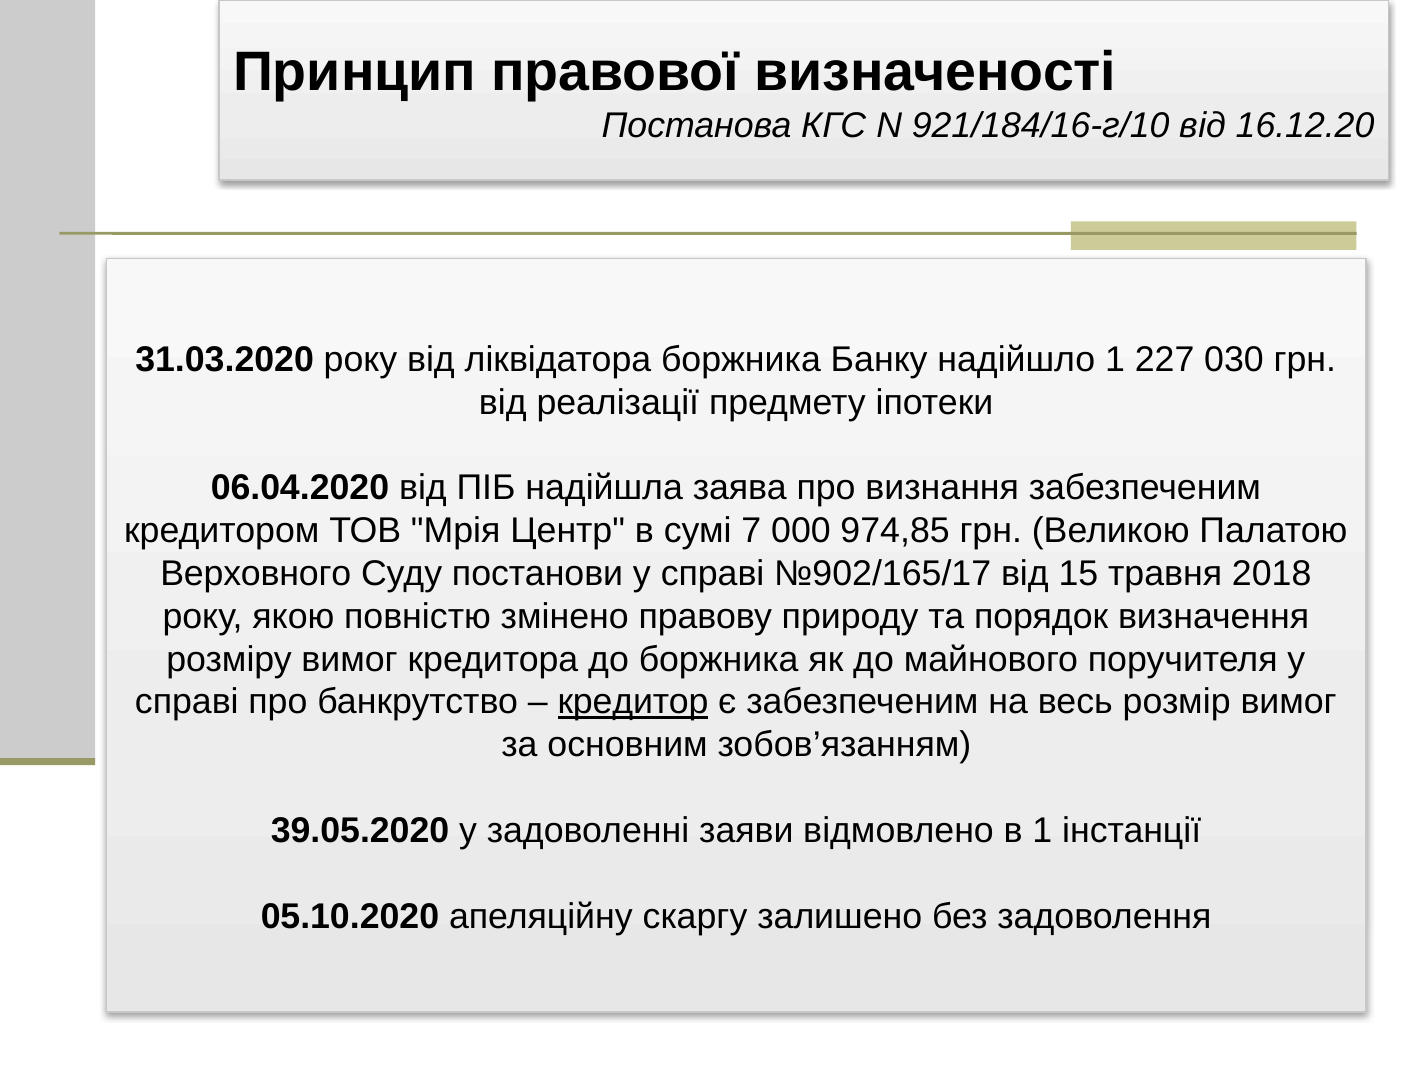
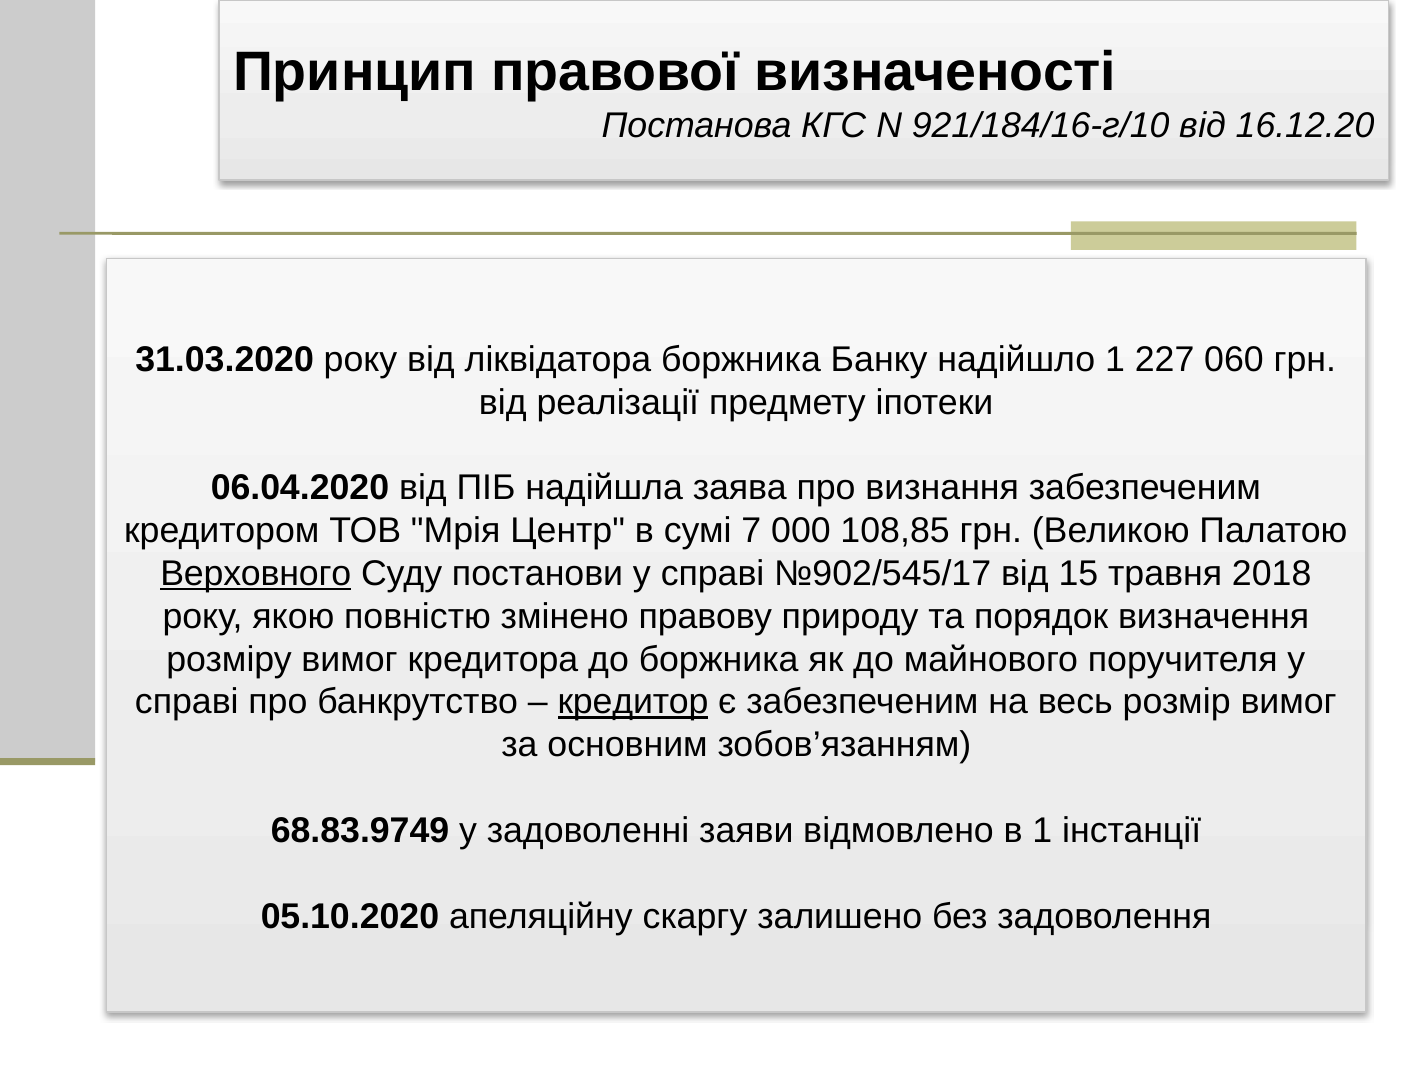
030: 030 -> 060
974,85: 974,85 -> 108,85
Верховного underline: none -> present
№902/165/17: №902/165/17 -> №902/545/17
39.05.2020: 39.05.2020 -> 68.83.9749
